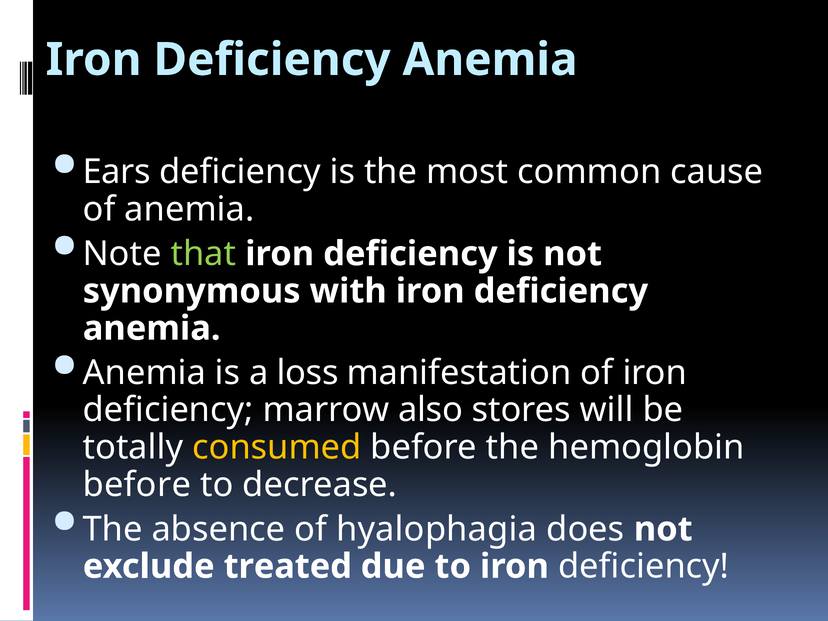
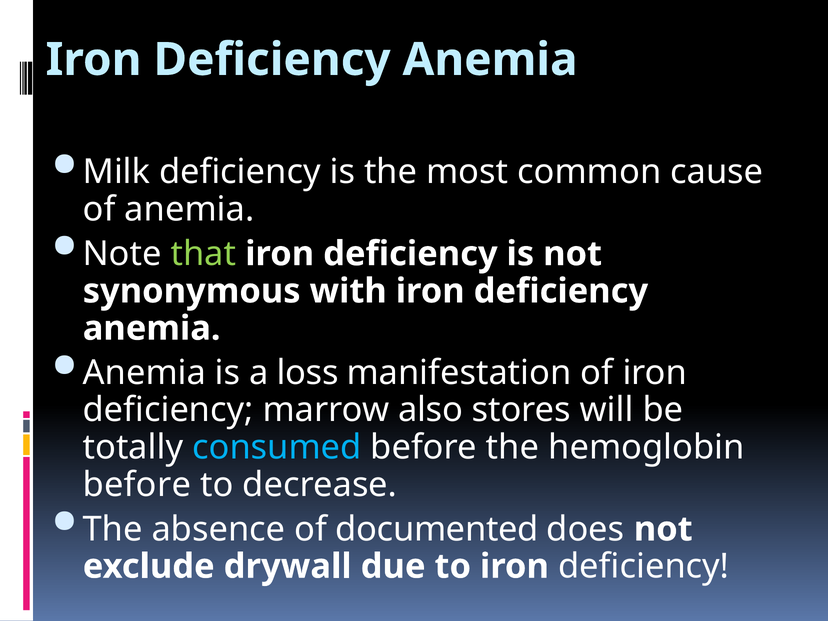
Ears: Ears -> Milk
consumed colour: yellow -> light blue
hyalophagia: hyalophagia -> documented
treated: treated -> drywall
